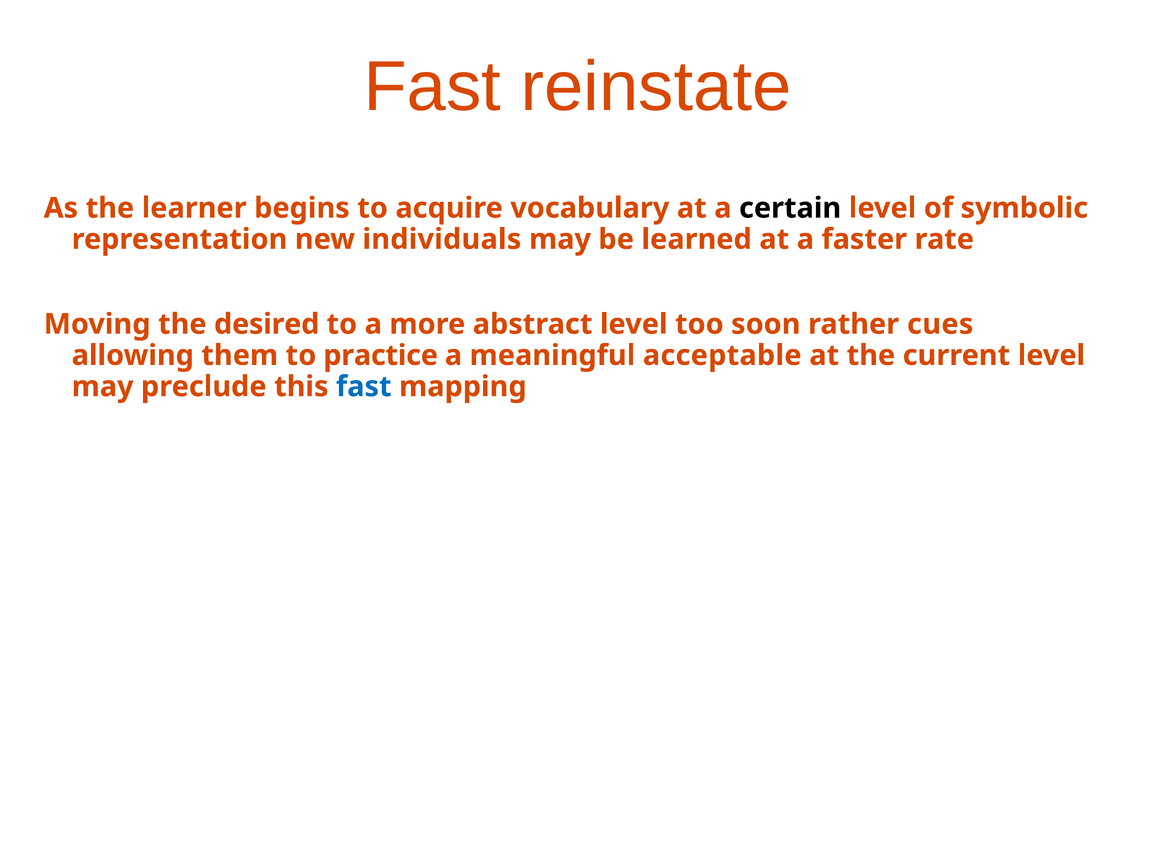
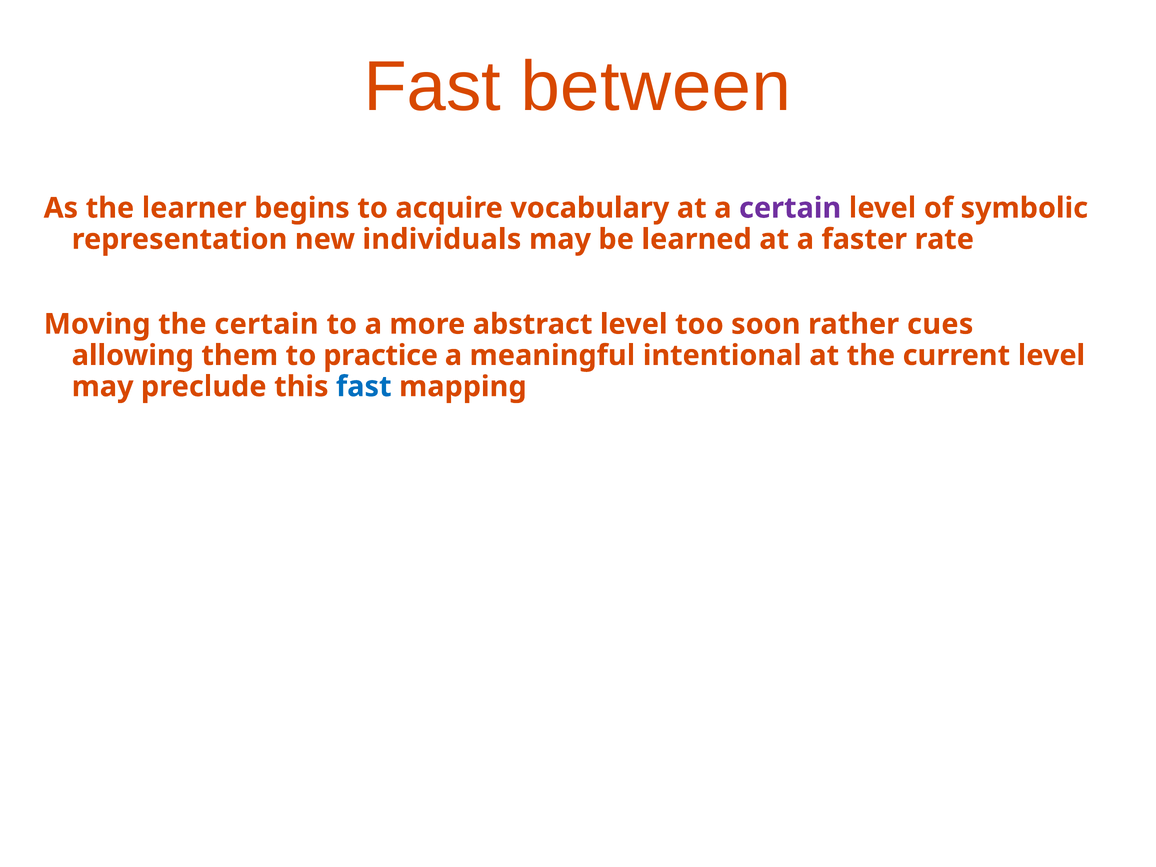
reinstate: reinstate -> between
certain at (790, 208) colour: black -> purple
the desired: desired -> certain
acceptable: acceptable -> intentional
